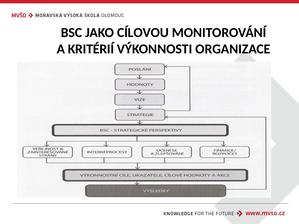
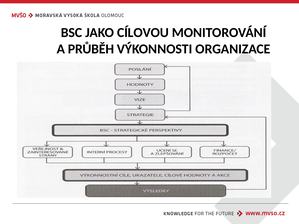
KRITÉRIÍ: KRITÉRIÍ -> PRŮBĚH
